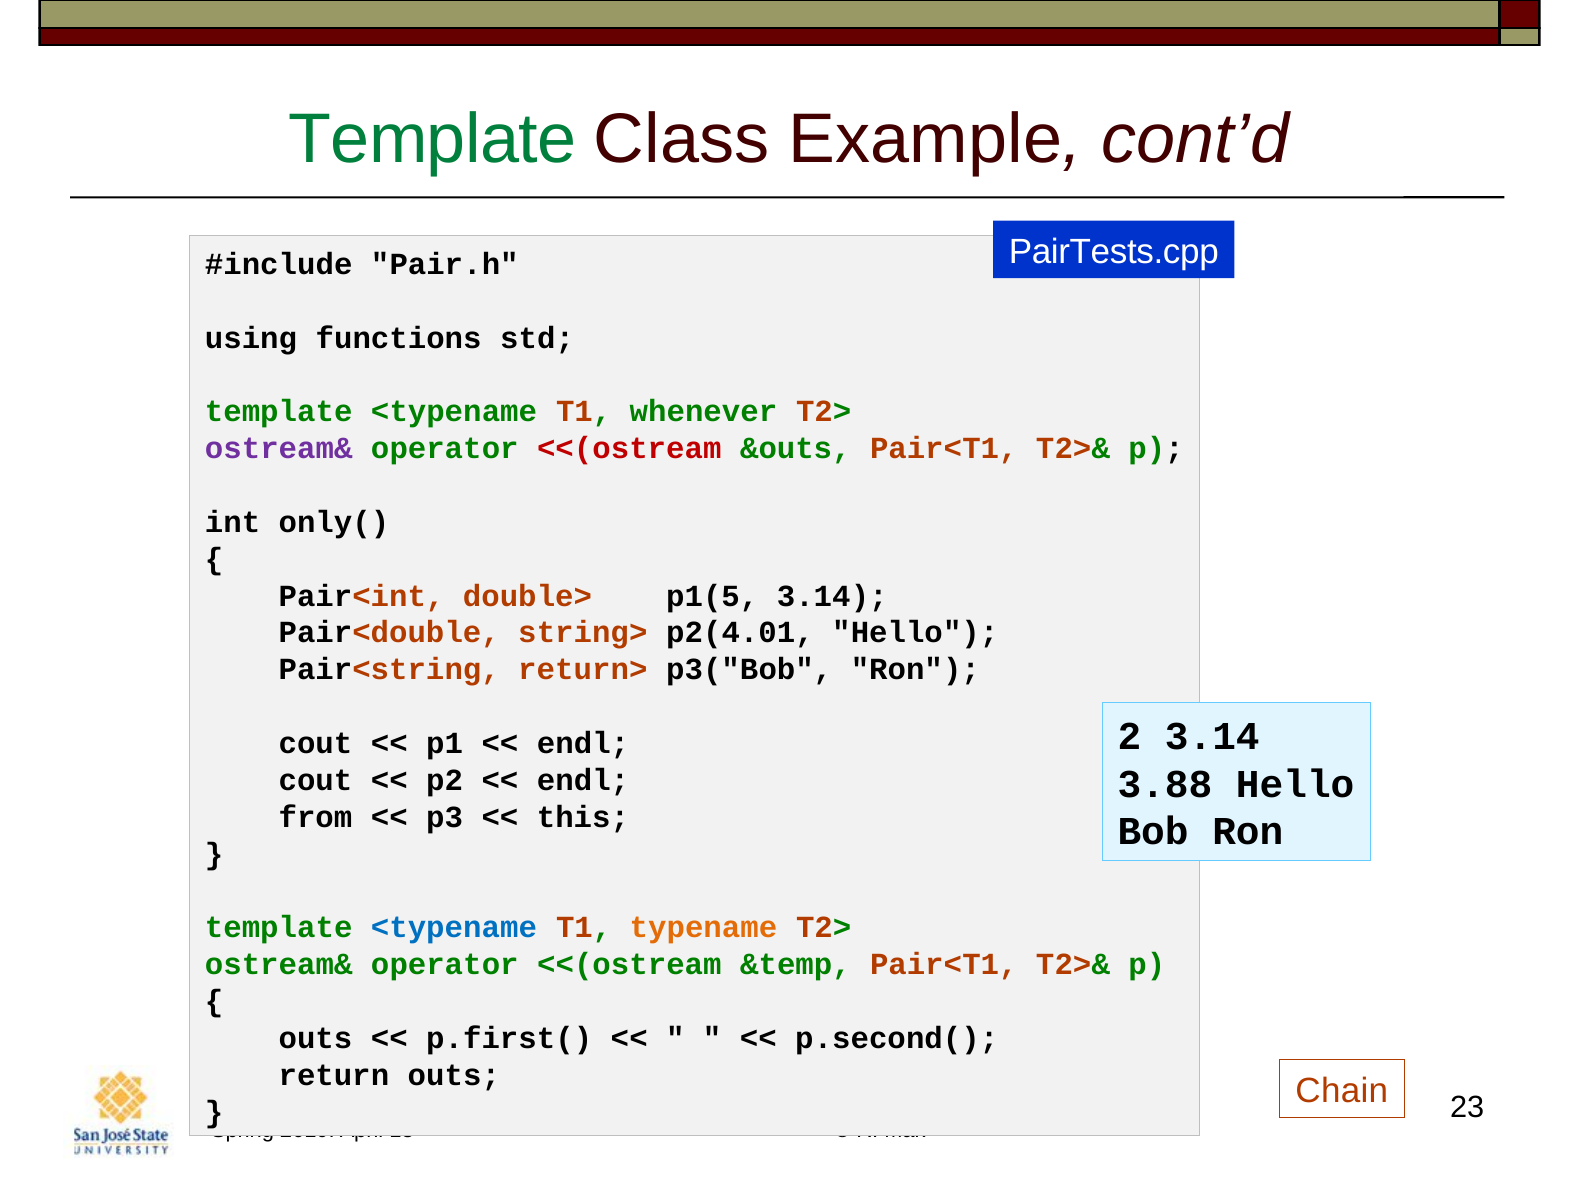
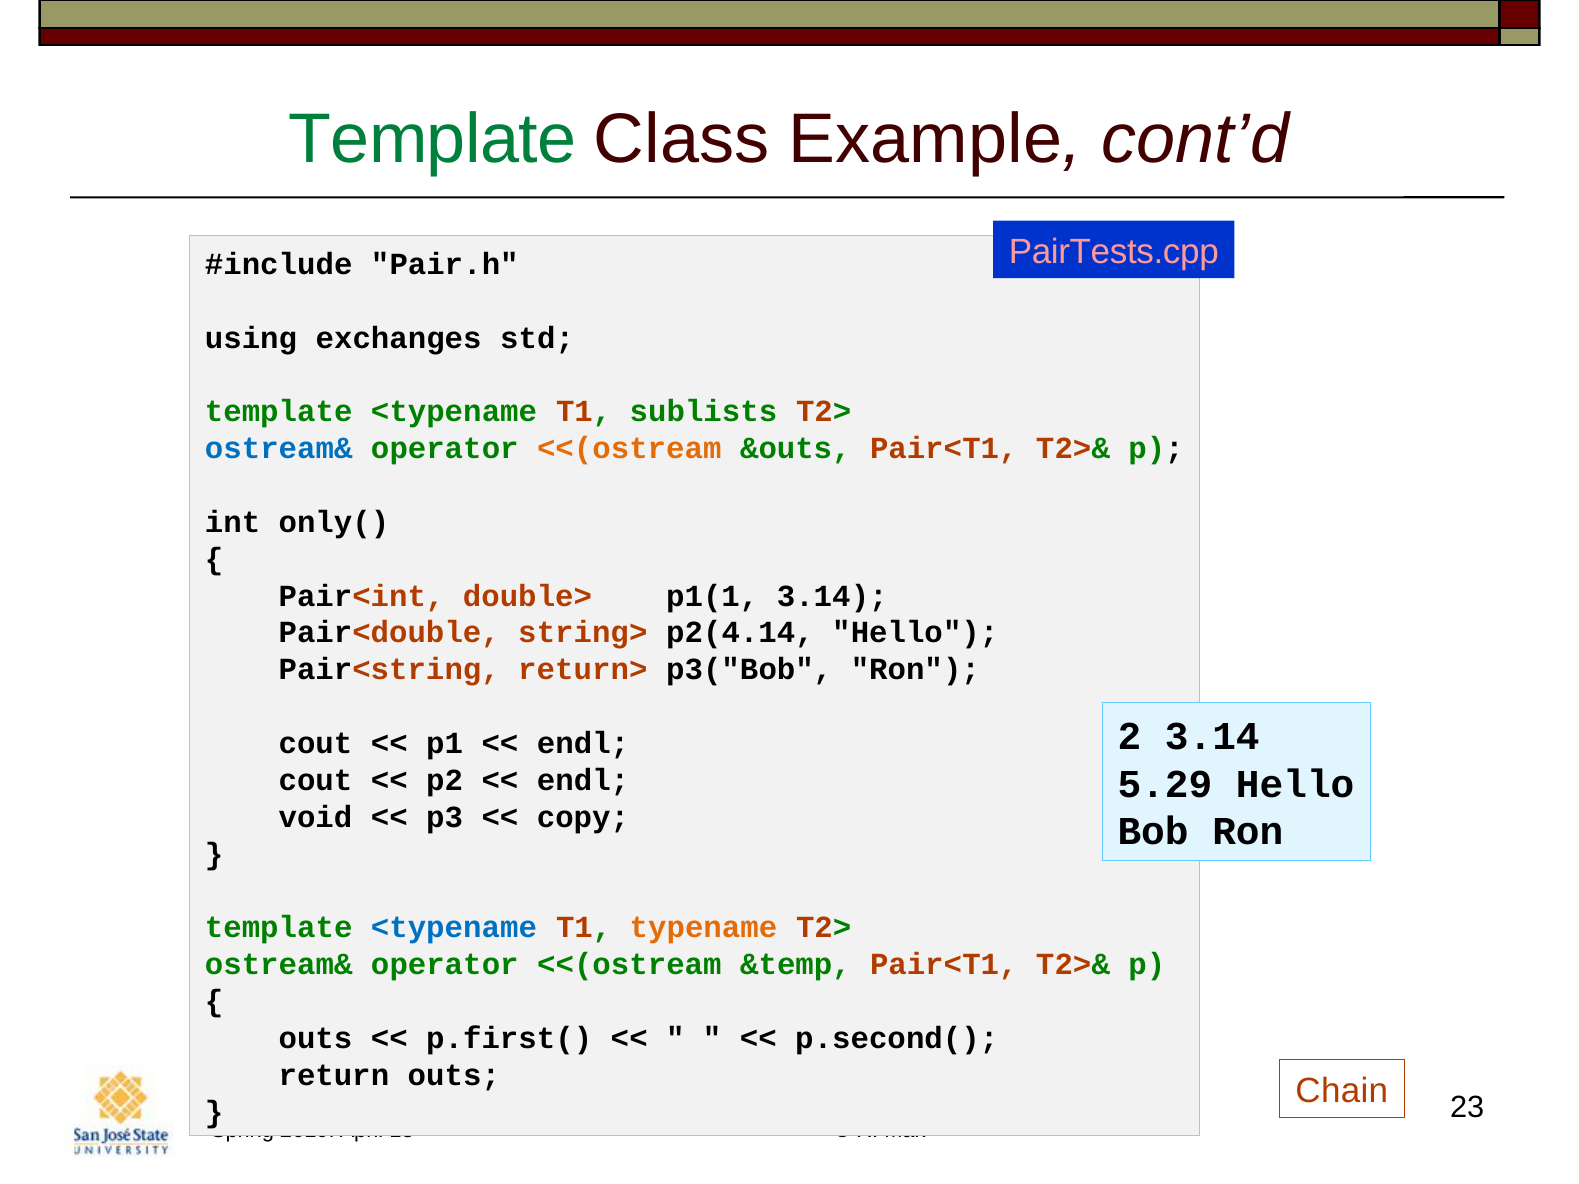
PairTests.cpp colour: white -> pink
functions: functions -> exchanges
whenever: whenever -> sublists
ostream& at (279, 449) colour: purple -> blue
<<(ostream at (629, 449) colour: red -> orange
p1(5: p1(5 -> p1(1
p2(4.01: p2(4.01 -> p2(4.14
3.88: 3.88 -> 5.29
from: from -> void
this: this -> copy
